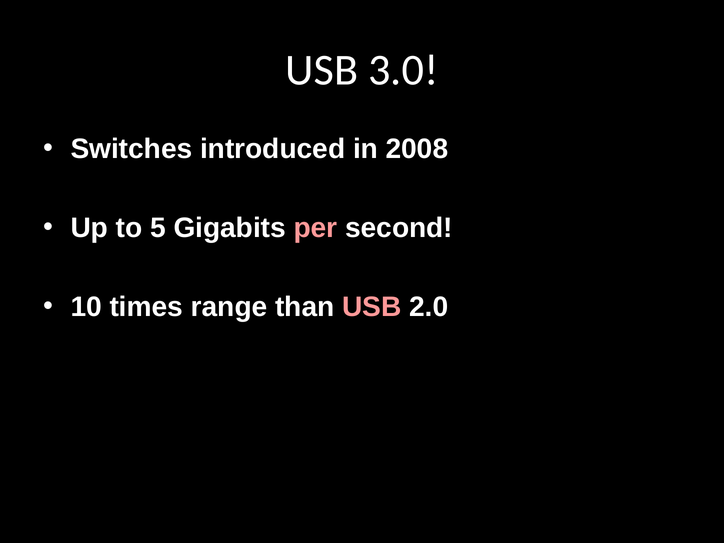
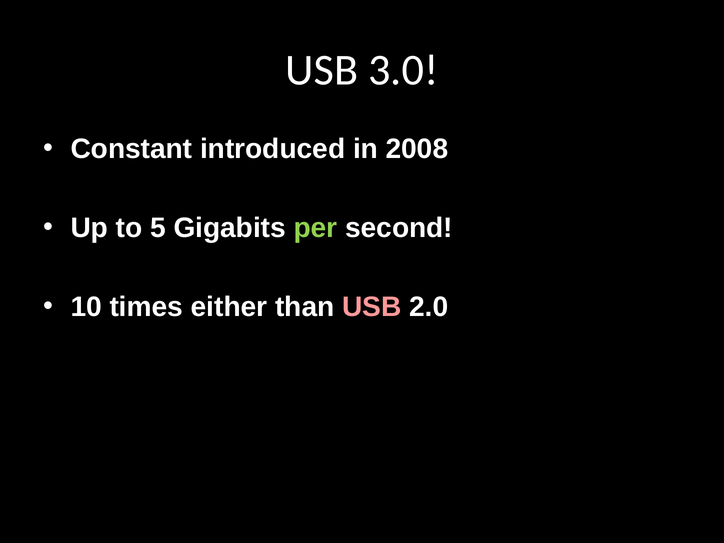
Switches: Switches -> Constant
per colour: pink -> light green
range: range -> either
